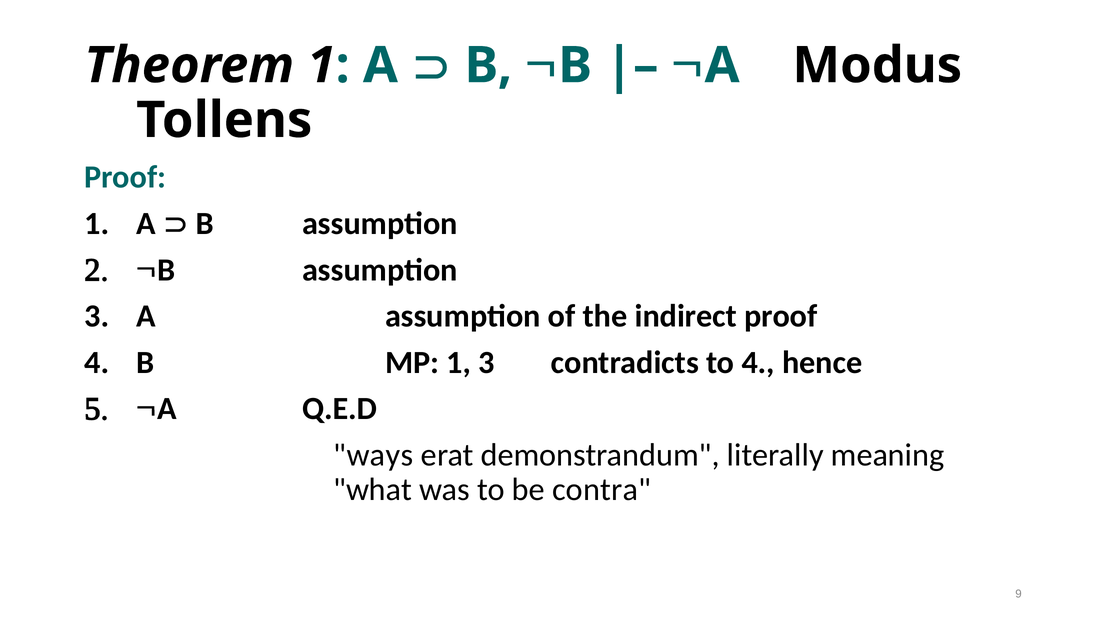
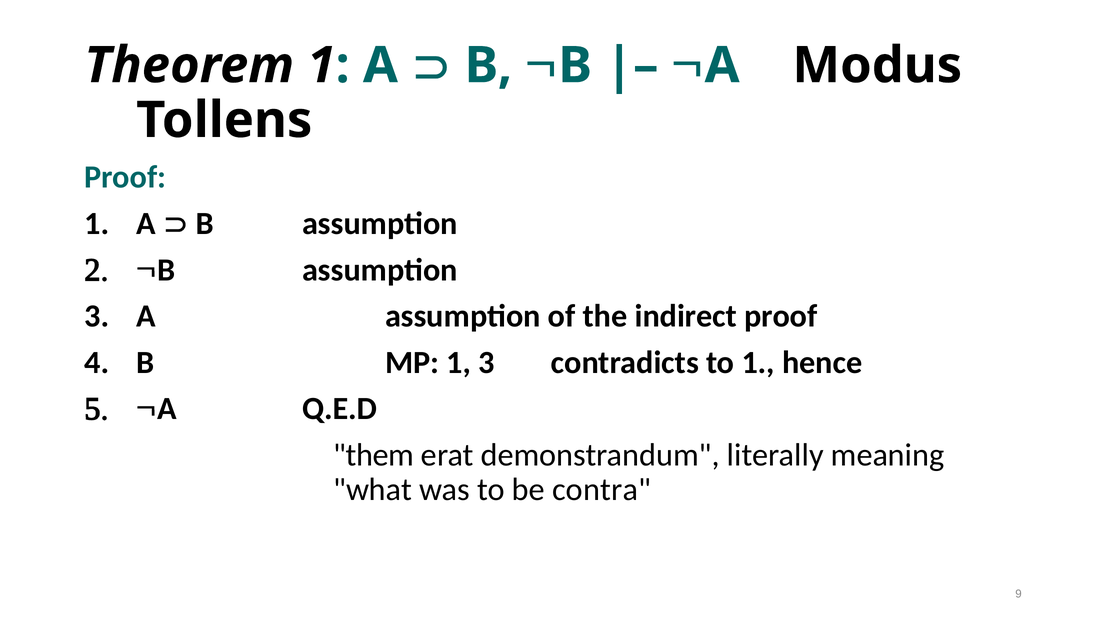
to 4: 4 -> 1
ways: ways -> them
